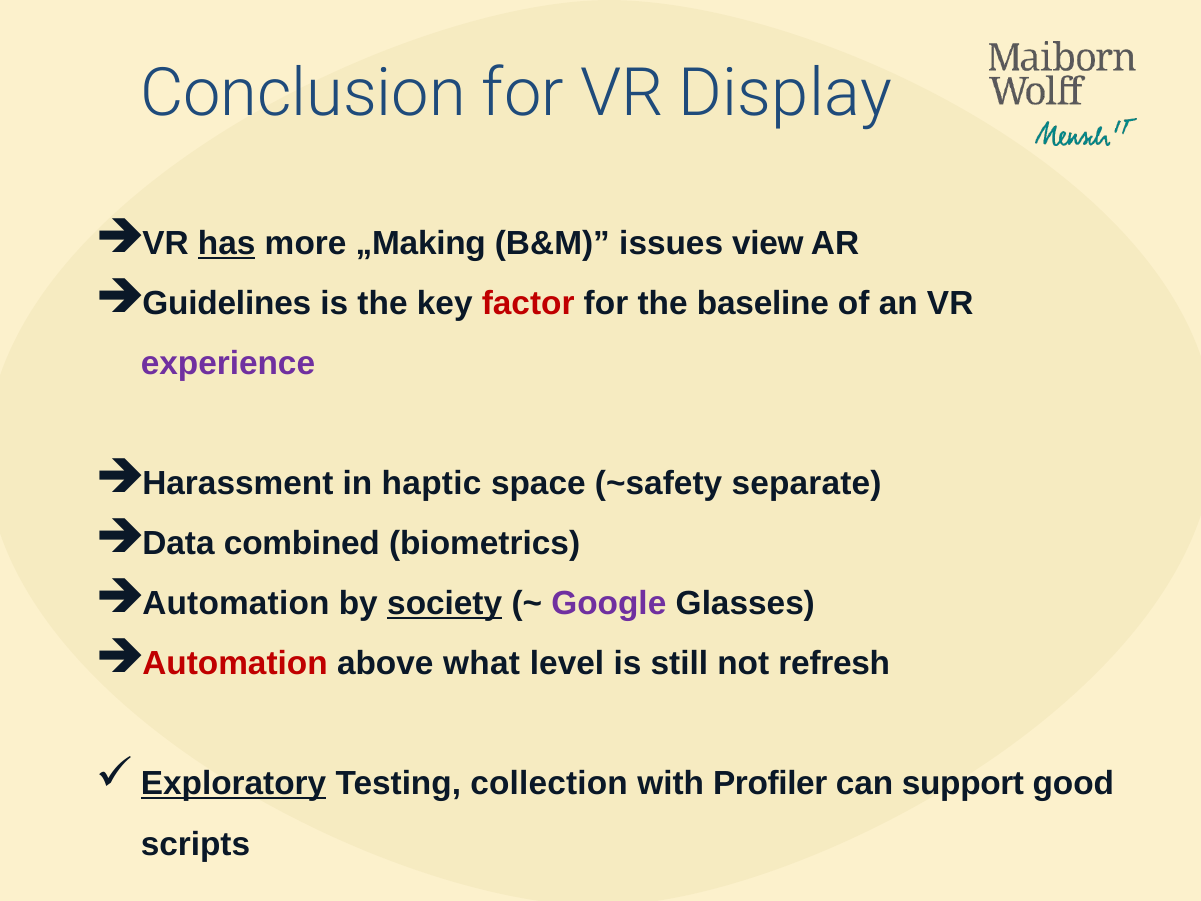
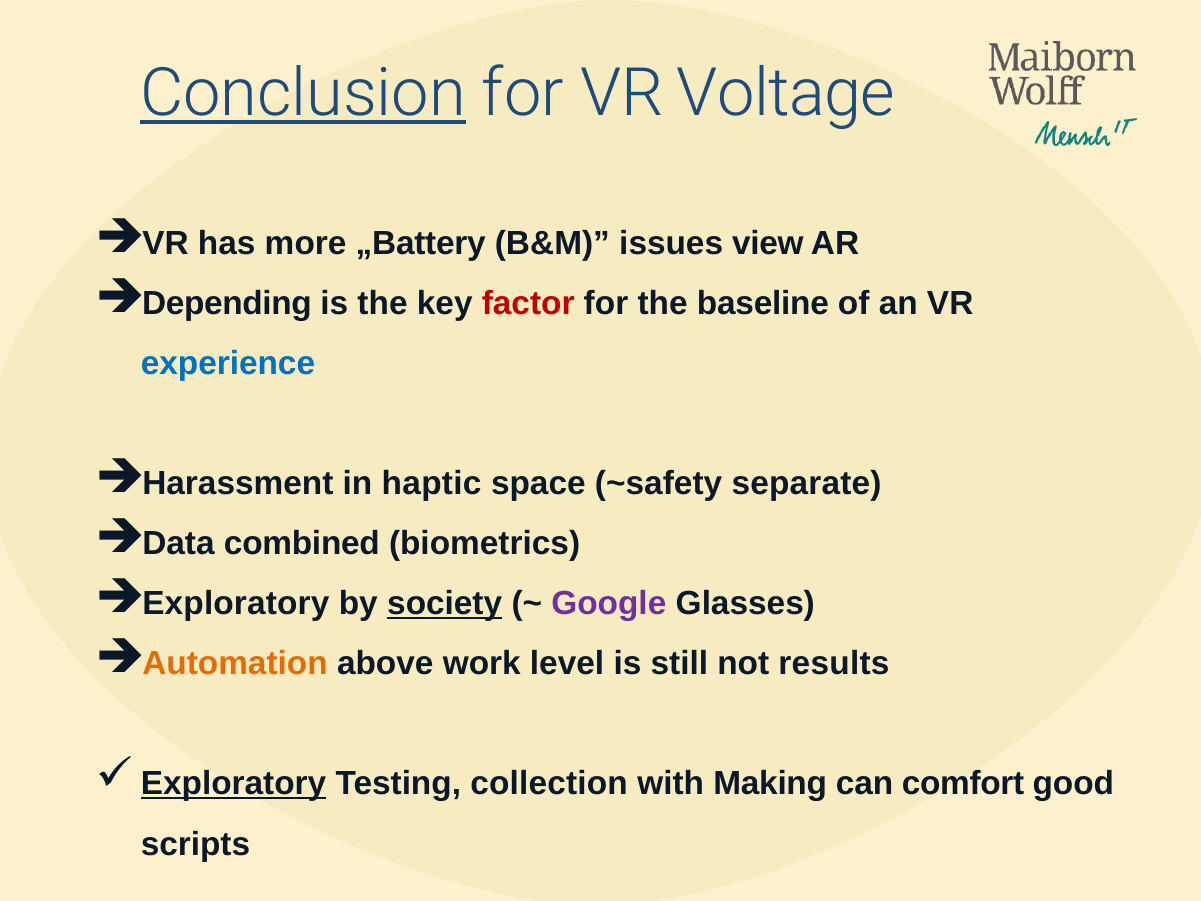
Conclusion underline: none -> present
Display: Display -> Voltage
has underline: present -> none
„Making: „Making -> „Battery
Guidelines: Guidelines -> Depending
experience colour: purple -> blue
Automation at (236, 604): Automation -> Exploratory
Automation at (235, 664) colour: red -> orange
what: what -> work
refresh: refresh -> results
Profiler: Profiler -> Making
support: support -> comfort
